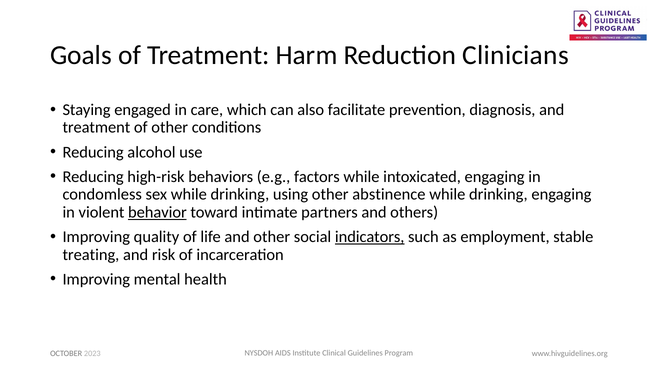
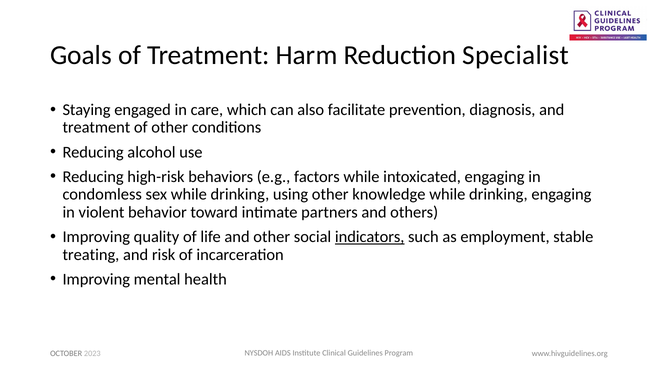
Clinicians: Clinicians -> Specialist
abstinence: abstinence -> knowledge
behavior underline: present -> none
